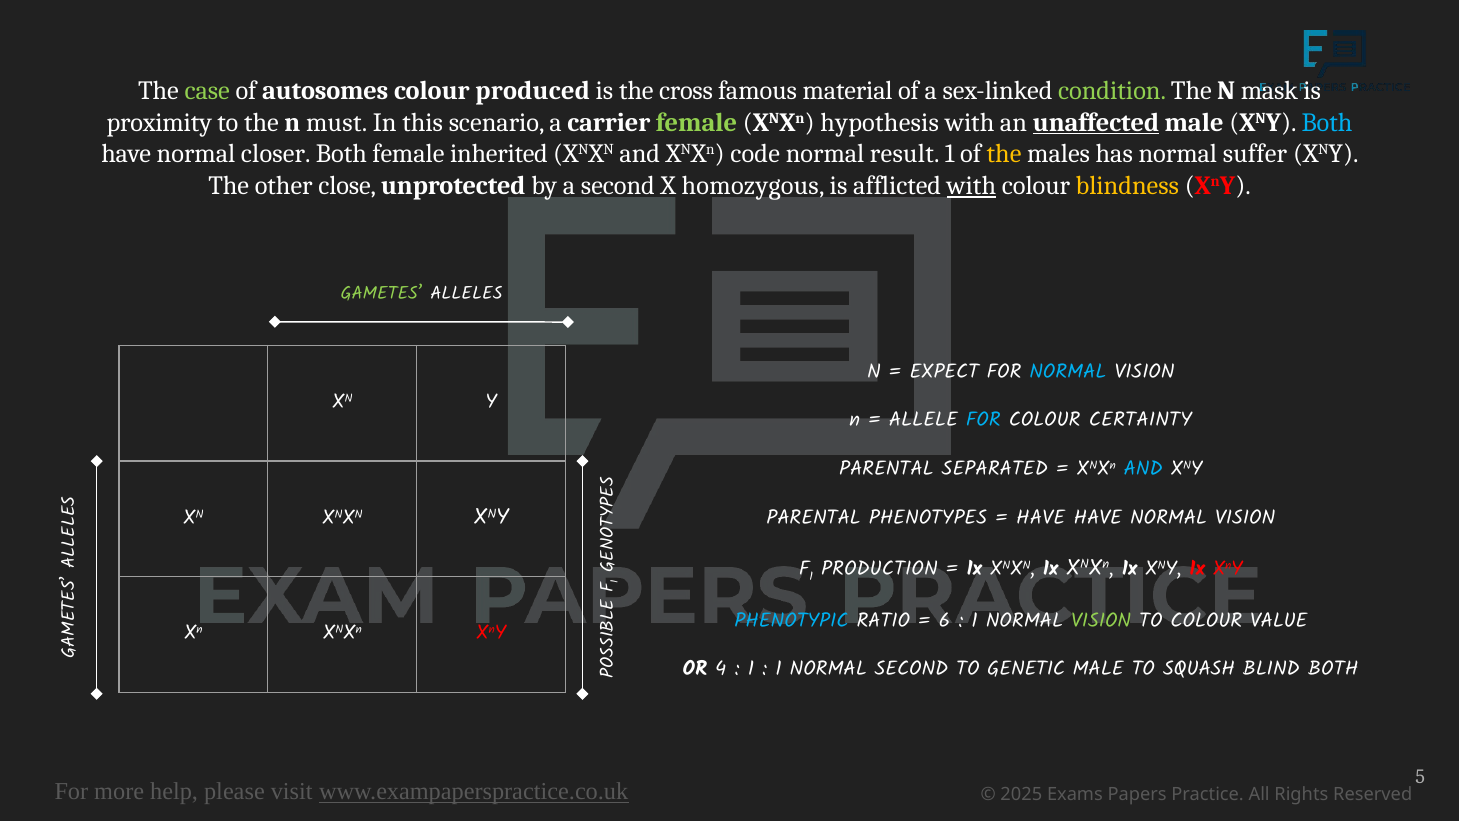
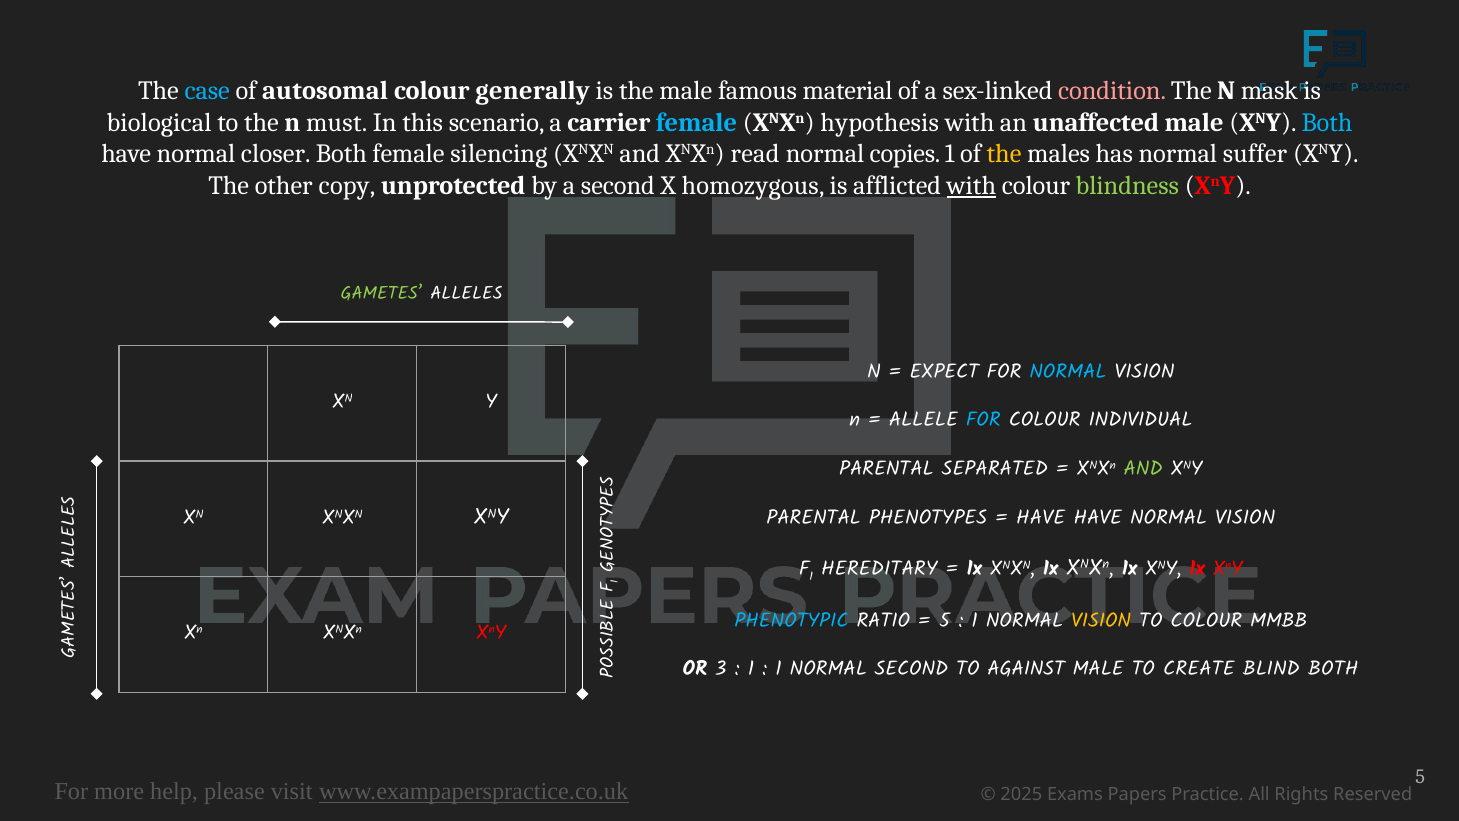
case colour: light green -> light blue
autosomes: autosomes -> autosomal
produced: produced -> generally
the cross: cross -> male
condition colour: light green -> pink
proximity: proximity -> biological
female at (697, 122) colour: light green -> light blue
unaffected underline: present -> none
inherited: inherited -> silencing
code: code -> read
result: result -> copies
close: close -> copy
blindness colour: yellow -> light green
CERTAINTY: CERTAINTY -> INDIVIDUAL
AND at (1143, 469) colour: light blue -> light green
PRODUCTION: PRODUCTION -> HEREDITARY
6 at (945, 620): 6 -> 5
VISION at (1101, 620) colour: light green -> yellow
VALUE: VALUE -> MMBB
4: 4 -> 3
GENETIC: GENETIC -> AGAINST
SQUASH: SQUASH -> CREATE
